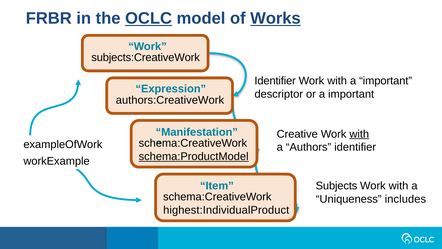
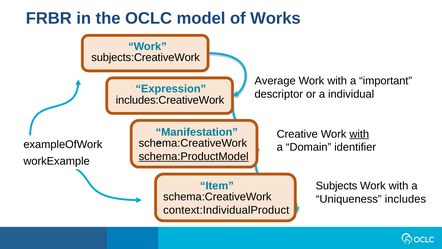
OCLC underline: present -> none
Works underline: present -> none
Identifier at (275, 81): Identifier -> Average
or a important: important -> individual
authors:CreativeWork: authors:CreativeWork -> includes:CreativeWork
Authors: Authors -> Domain
highest:IndividualProduct: highest:IndividualProduct -> context:IndividualProduct
